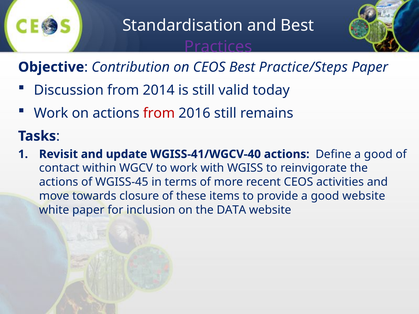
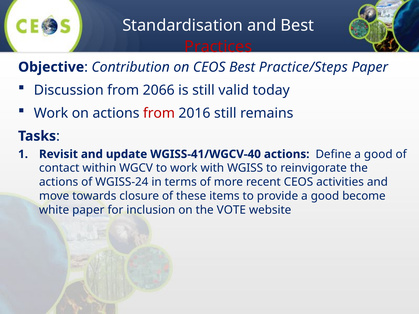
Practices colour: purple -> red
2014: 2014 -> 2066
WGISS-45: WGISS-45 -> WGISS-24
good website: website -> become
DATA: DATA -> VOTE
